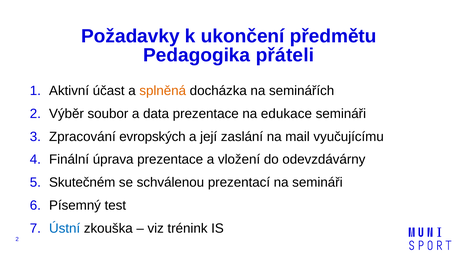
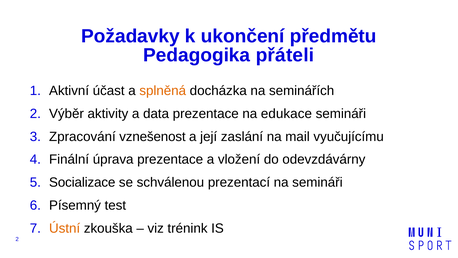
soubor: soubor -> aktivity
evropských: evropských -> vznešenost
Skutečném: Skutečném -> Socializace
Ústní colour: blue -> orange
